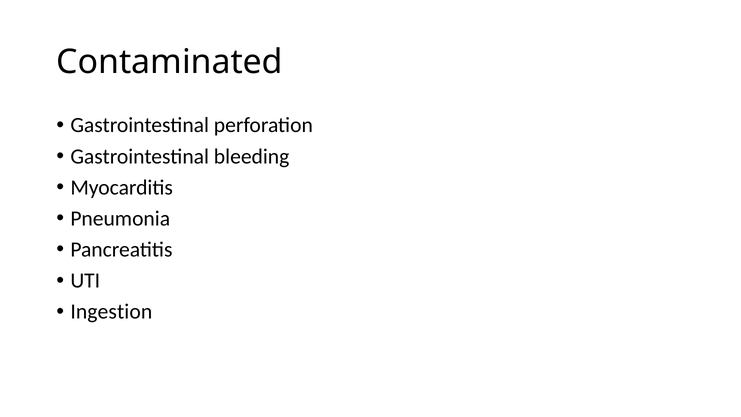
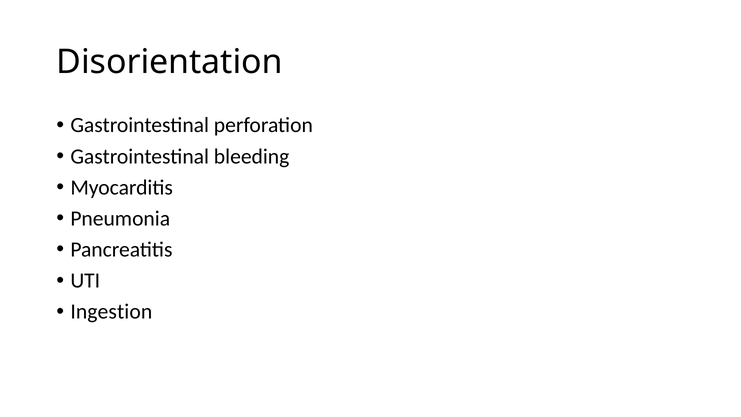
Contaminated: Contaminated -> Disorientation
